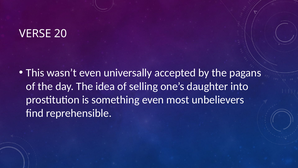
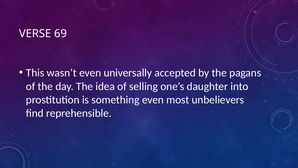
20: 20 -> 69
